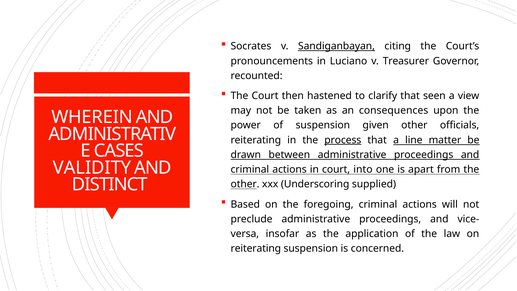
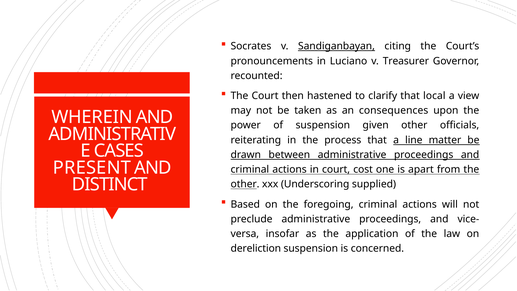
seen: seen -> local
process underline: present -> none
VALIDITY: VALIDITY -> PRESENT
into: into -> cost
reiterating at (256, 248): reiterating -> dereliction
